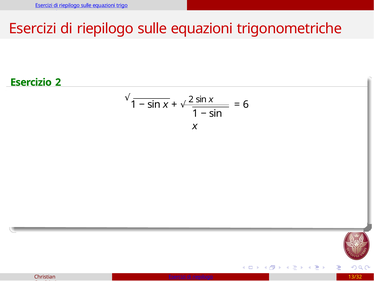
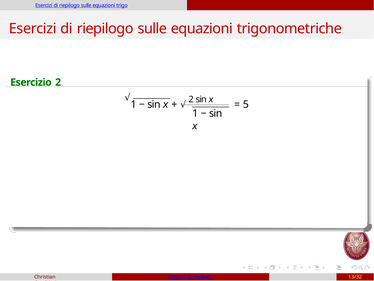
6: 6 -> 5
